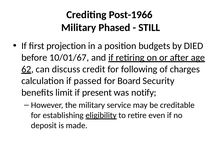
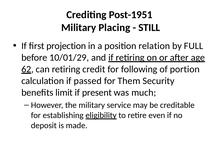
Post-1966: Post-1966 -> Post-1951
Phased: Phased -> Placing
budgets: budgets -> relation
DIED: DIED -> FULL
10/01/67: 10/01/67 -> 10/01/29
can discuss: discuss -> retiring
charges: charges -> portion
Board: Board -> Them
notify: notify -> much
